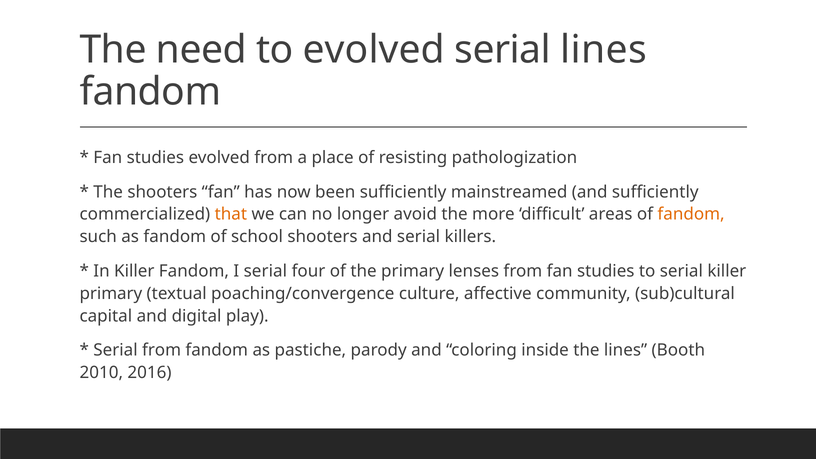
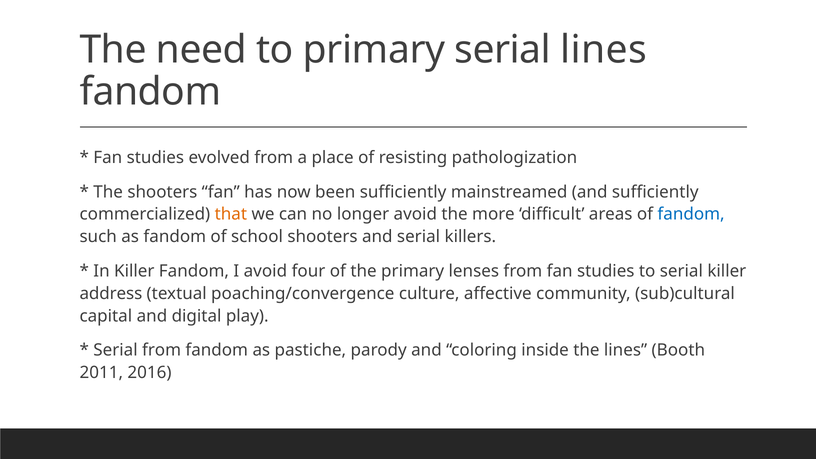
to evolved: evolved -> primary
fandom at (691, 214) colour: orange -> blue
I serial: serial -> avoid
primary at (111, 294): primary -> address
2010: 2010 -> 2011
